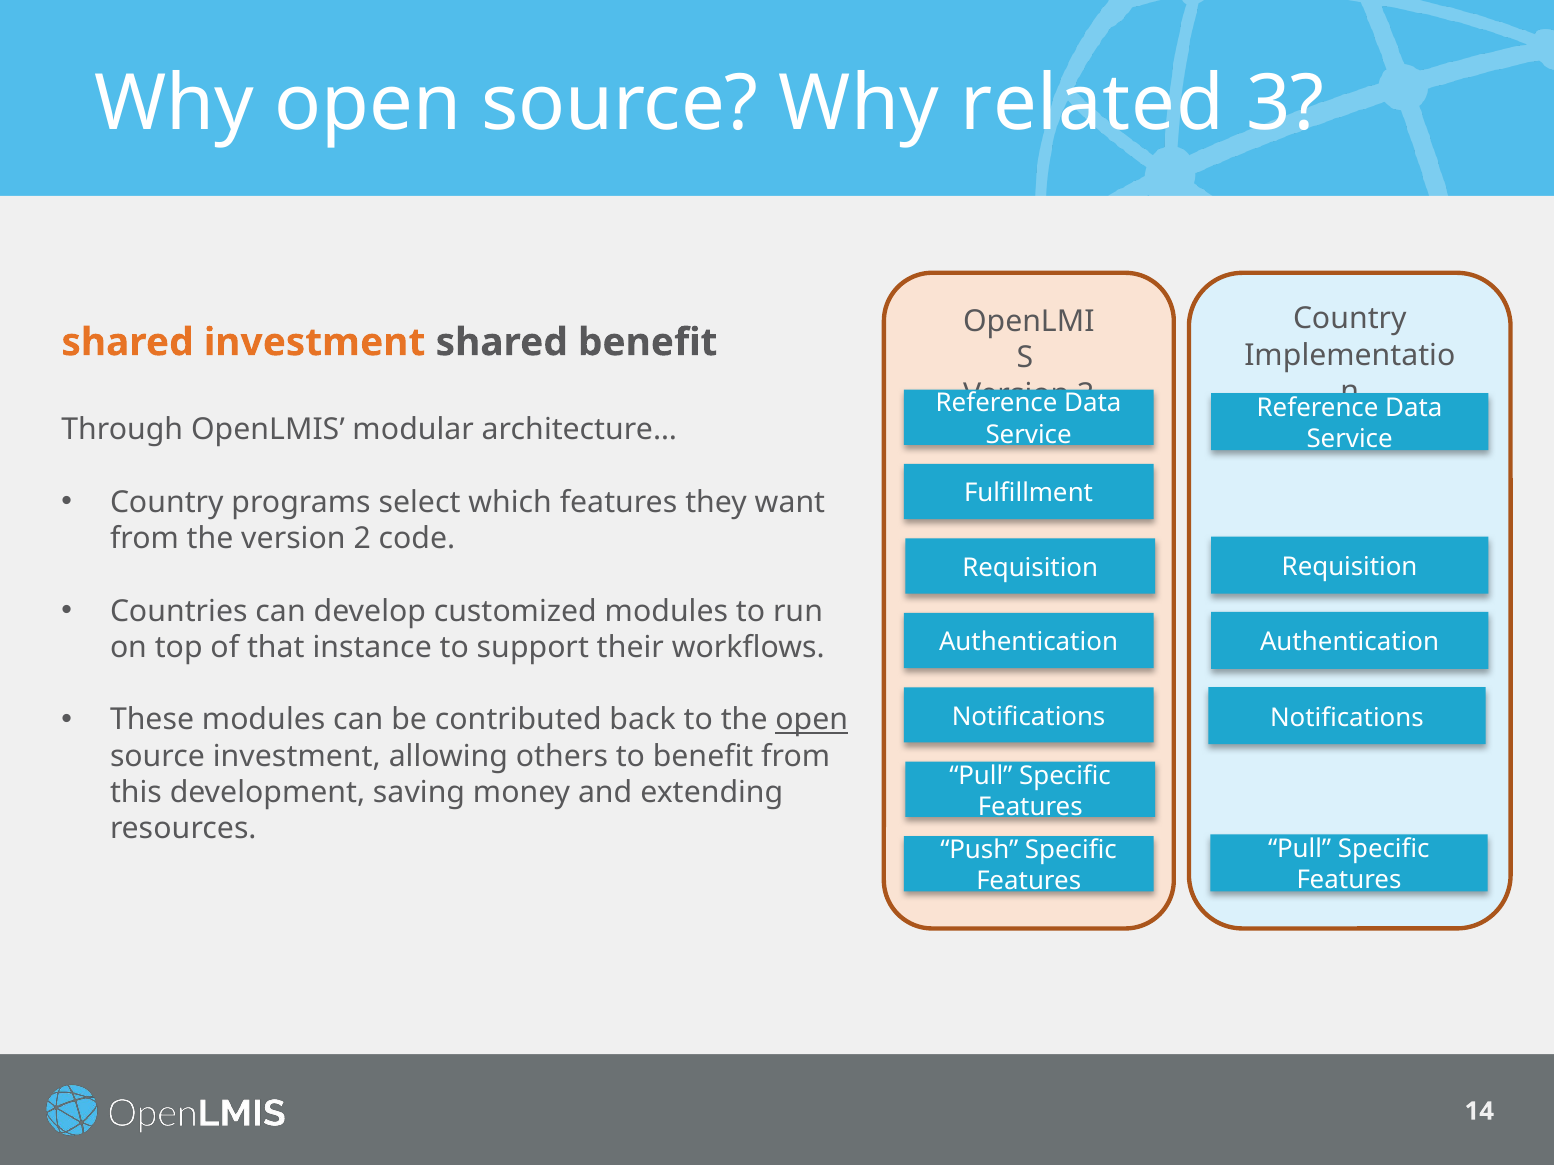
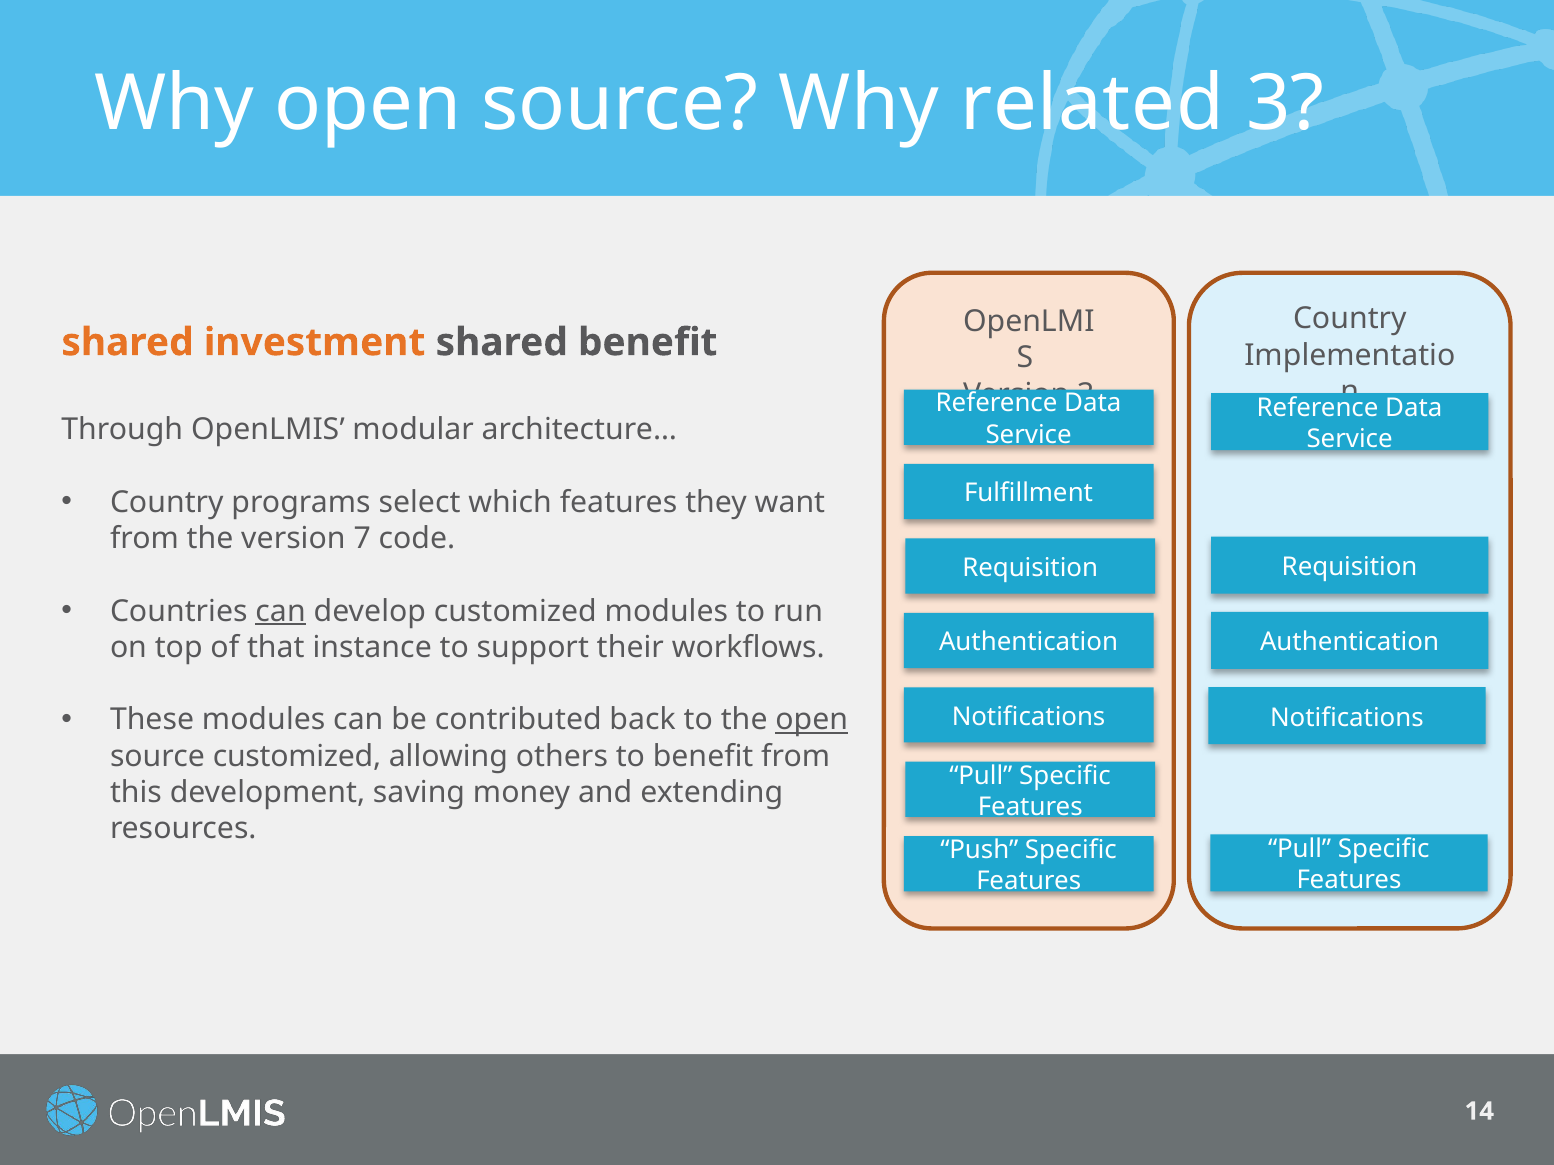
2: 2 -> 7
can at (281, 611) underline: none -> present
source investment: investment -> customized
